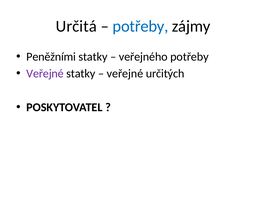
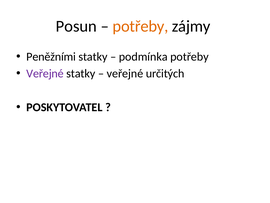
Určitá: Určitá -> Posun
potřeby at (140, 26) colour: blue -> orange
veřejného: veřejného -> podmínka
